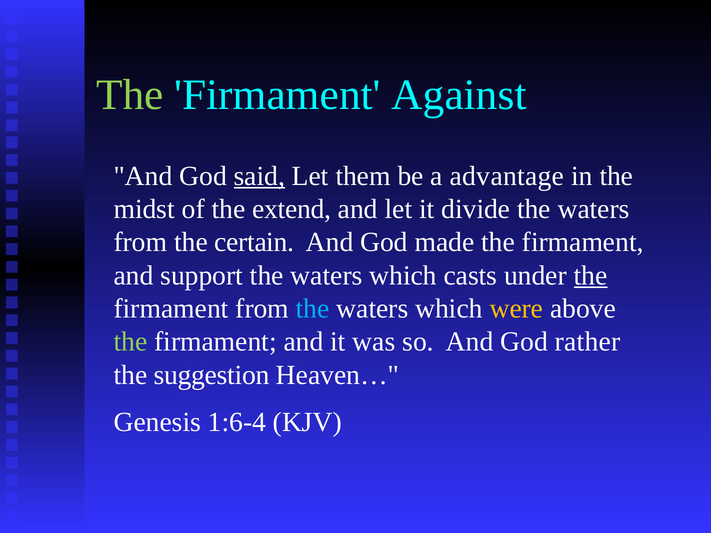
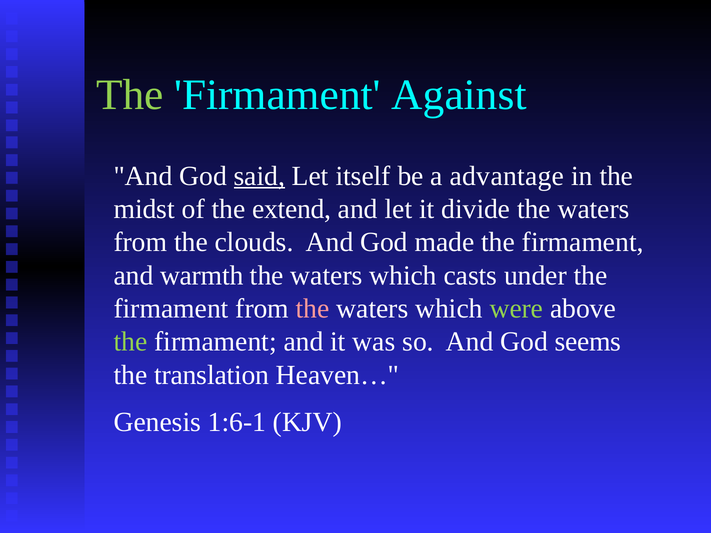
them: them -> itself
certain: certain -> clouds
support: support -> warmth
the at (591, 276) underline: present -> none
the at (313, 309) colour: light blue -> pink
were colour: yellow -> light green
rather: rather -> seems
suggestion: suggestion -> translation
1:6-4: 1:6-4 -> 1:6-1
